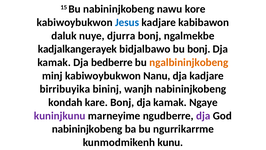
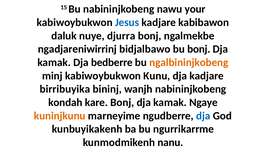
kore: kore -> your
kadjalkangerayek: kadjalkangerayek -> ngadjareniwirrinj
Nanu: Nanu -> Kunu
kuninjkunu colour: purple -> orange
dja at (203, 115) colour: purple -> blue
nabininjkobeng at (87, 129): nabininjkobeng -> kunbuyikakenh
kunu: kunu -> nanu
